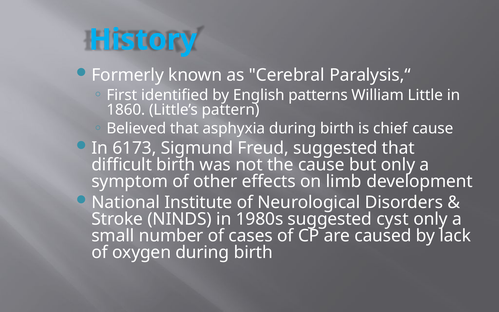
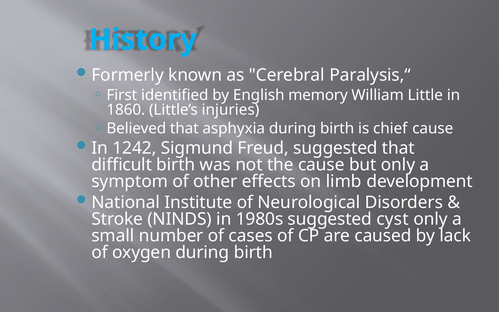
patterns: patterns -> memory
pattern: pattern -> injuries
6173: 6173 -> 1242
